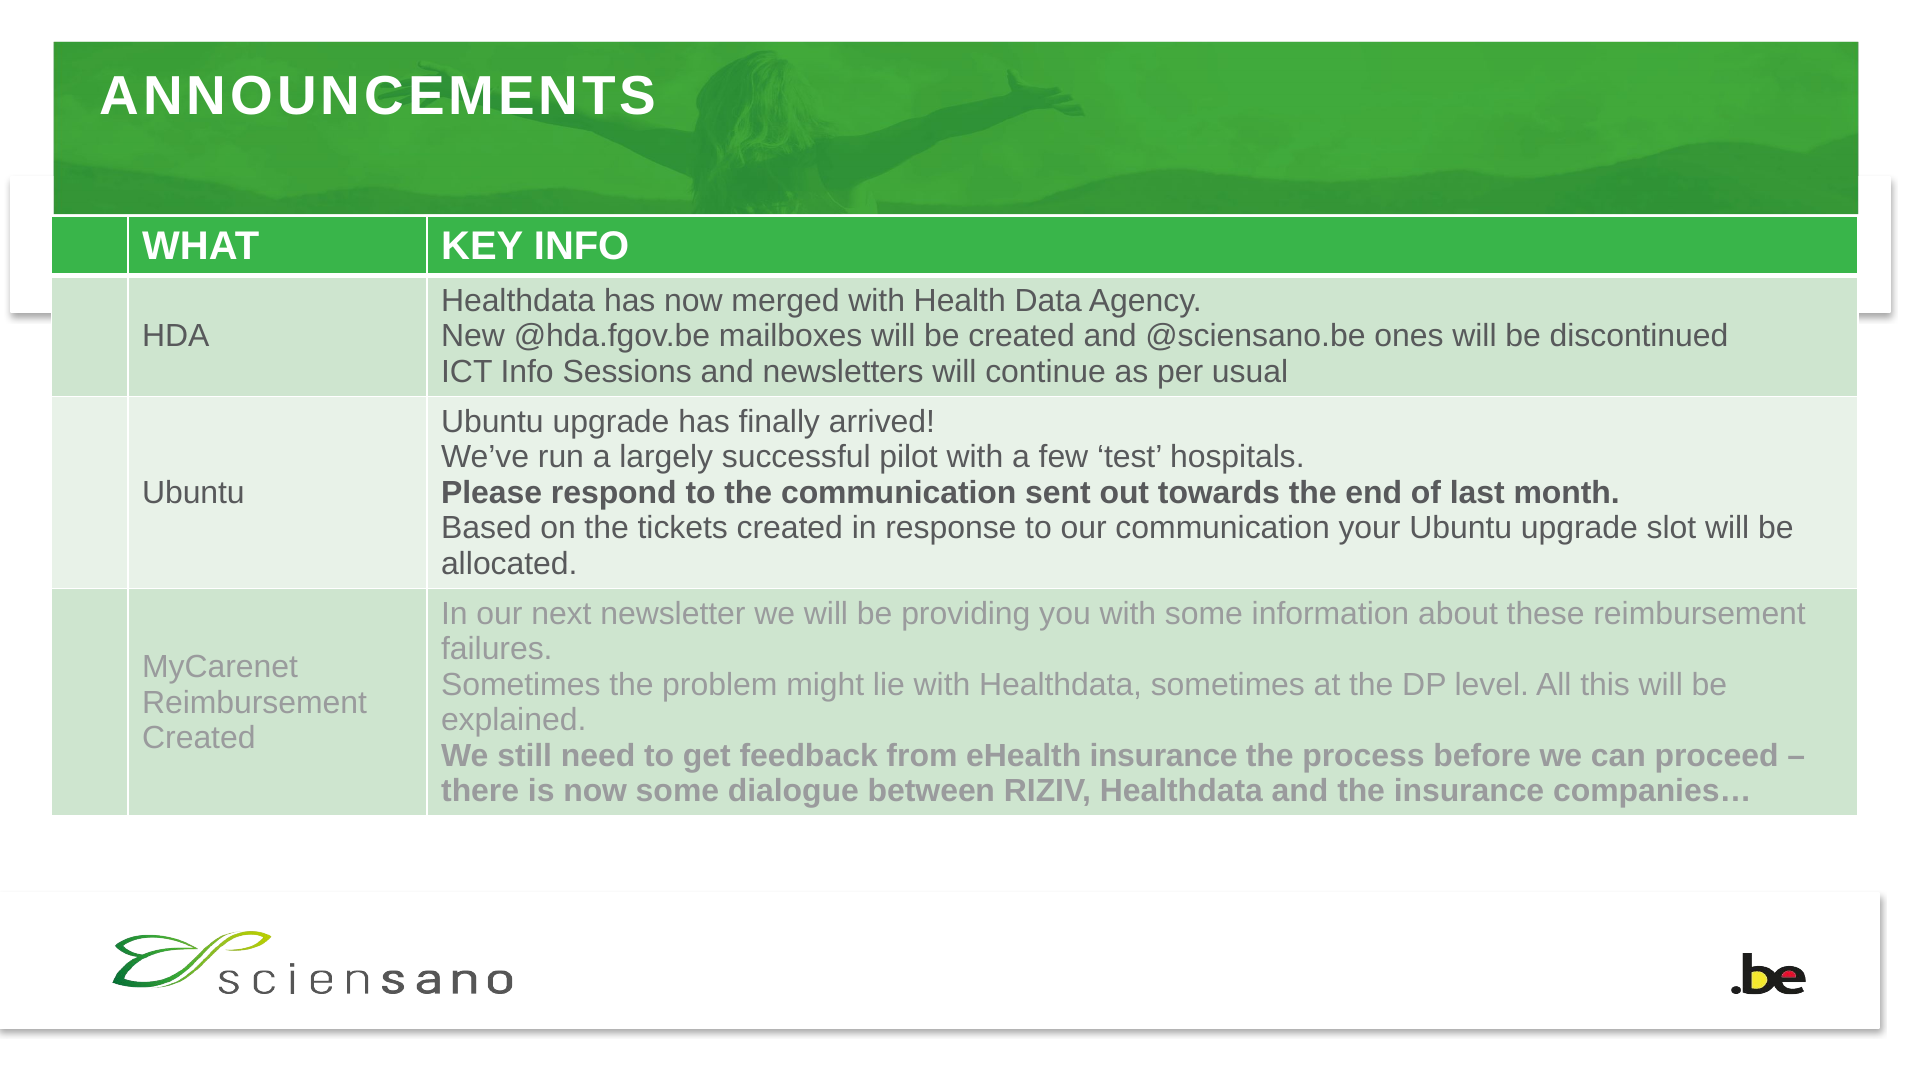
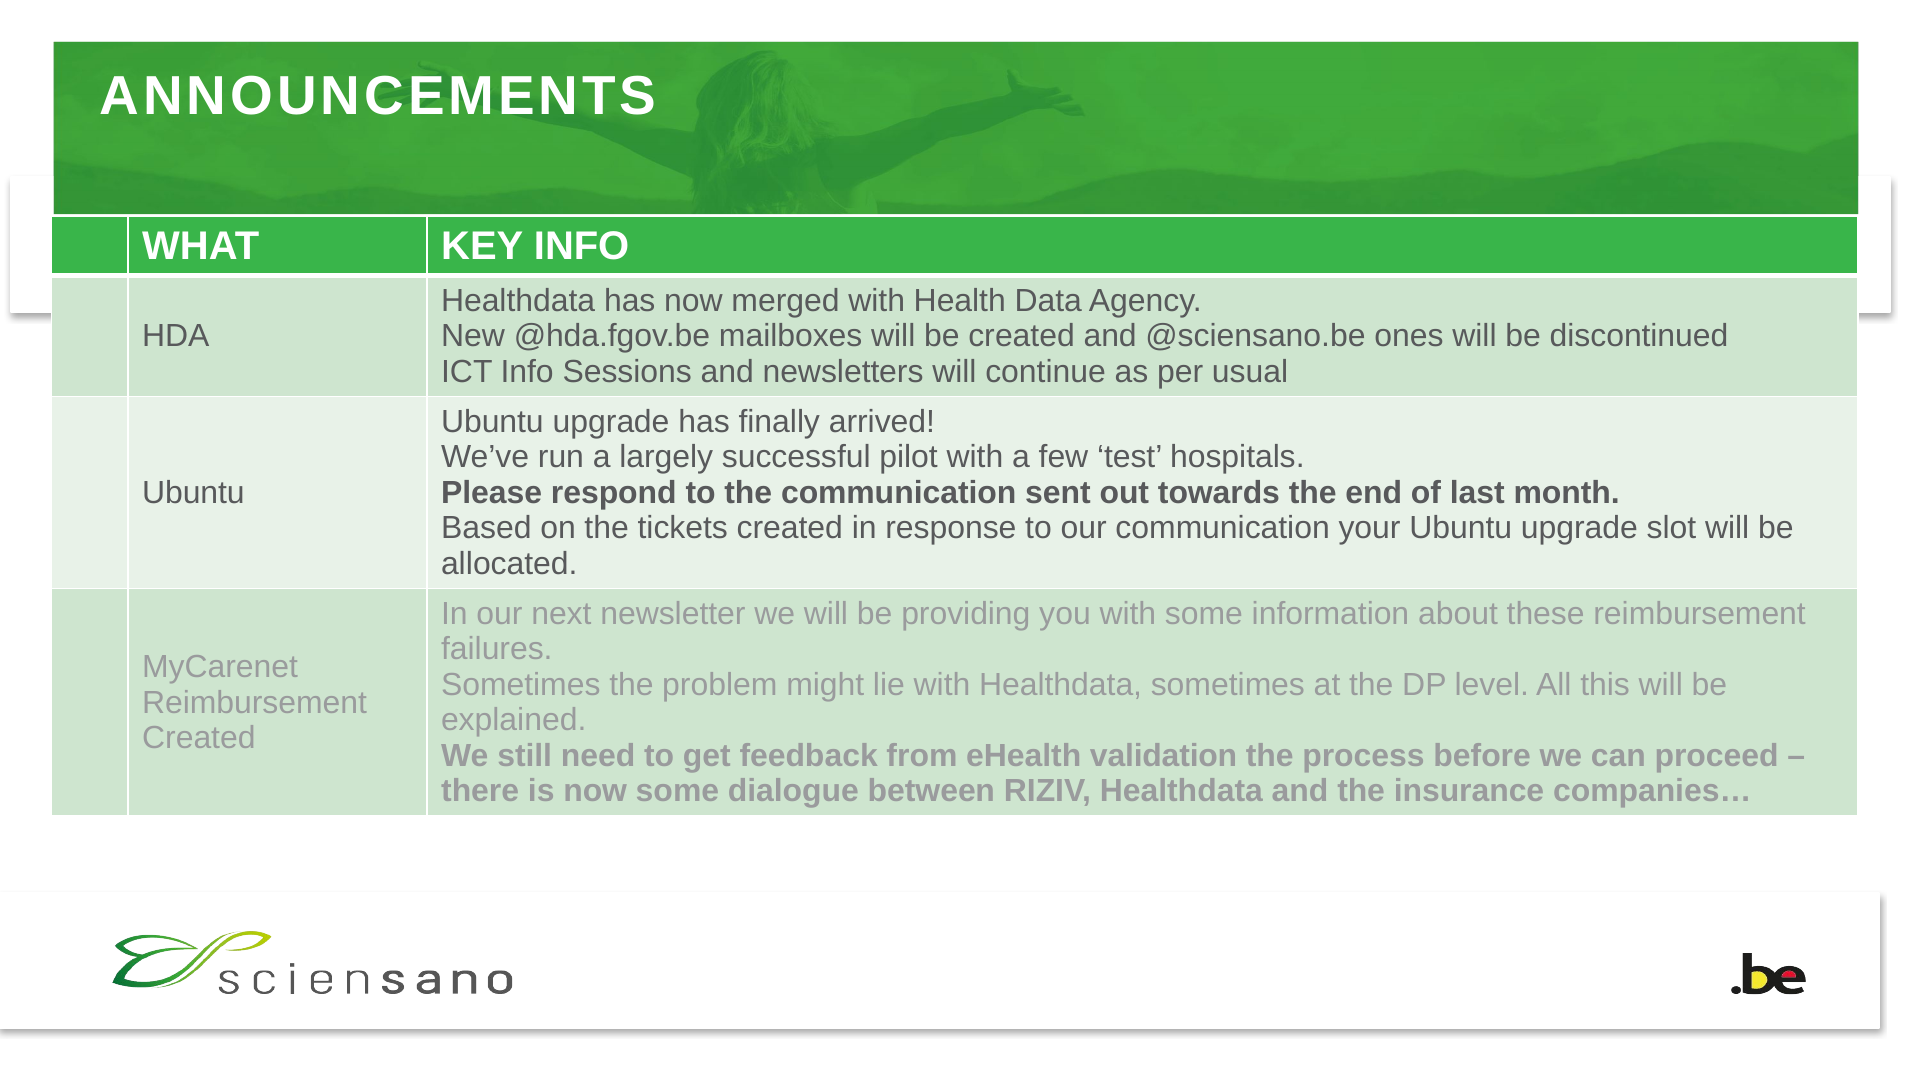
eHealth insurance: insurance -> validation
